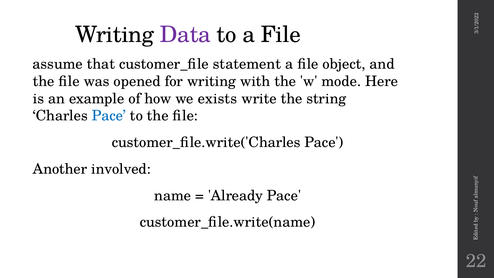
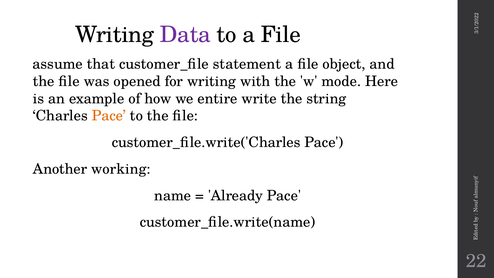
exists: exists -> entire
Pace at (109, 116) colour: blue -> orange
involved: involved -> working
